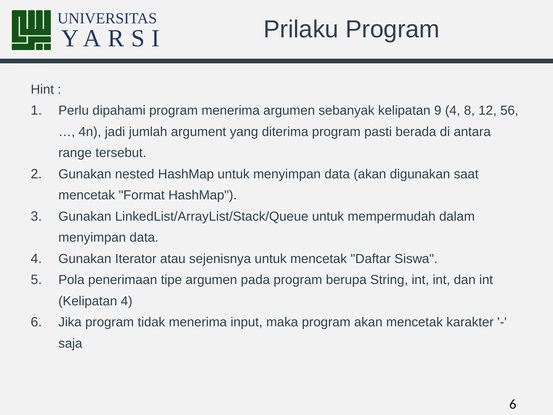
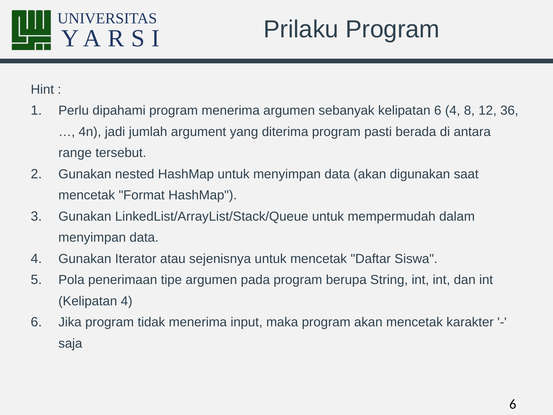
kelipatan 9: 9 -> 6
56: 56 -> 36
